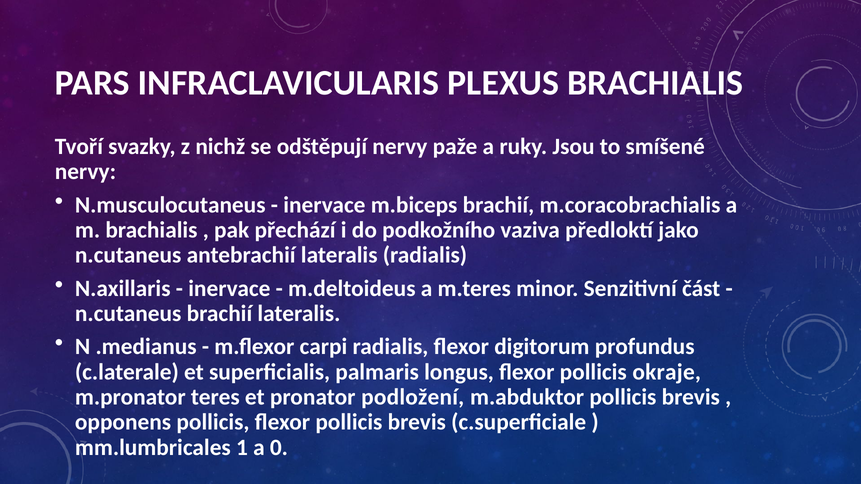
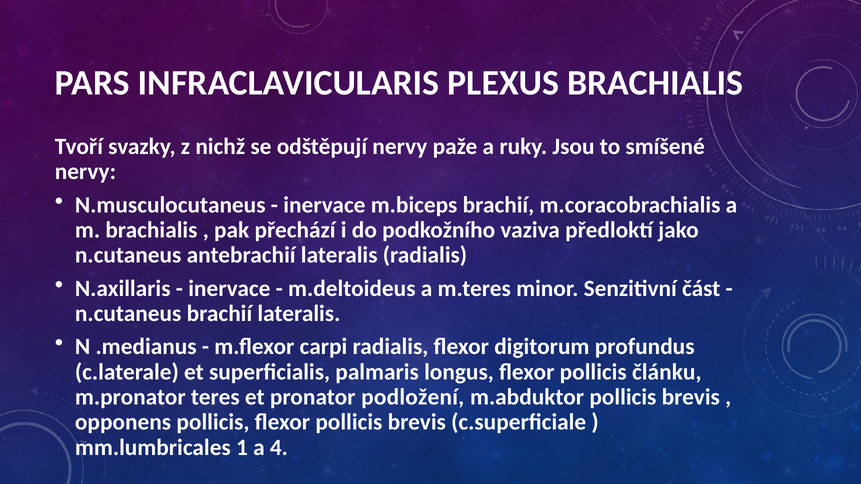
okraje: okraje -> článku
0: 0 -> 4
